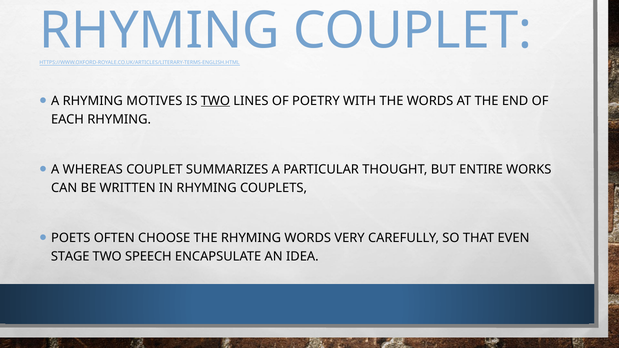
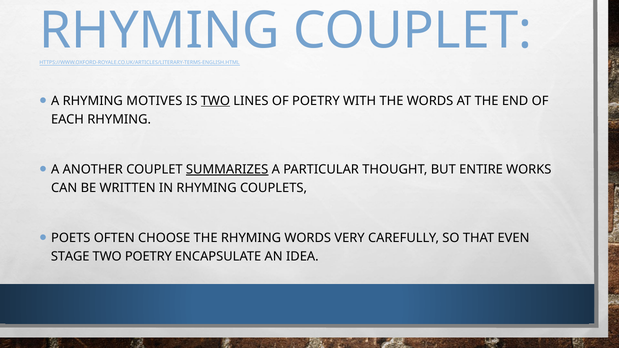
WHEREAS: WHEREAS -> ANOTHER
SUMMARIZES underline: none -> present
TWO SPEECH: SPEECH -> POETRY
